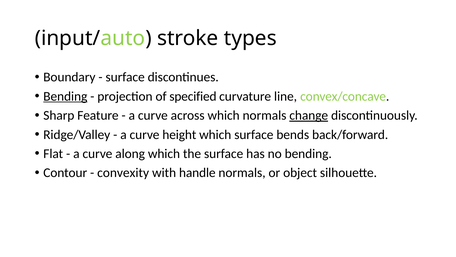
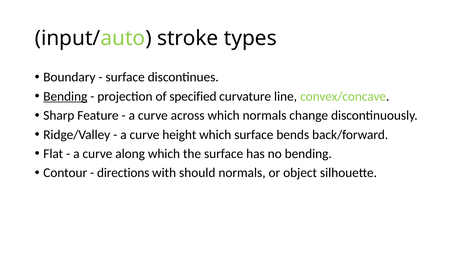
change underline: present -> none
convexity: convexity -> directions
handle: handle -> should
